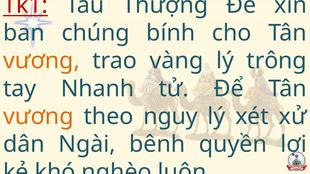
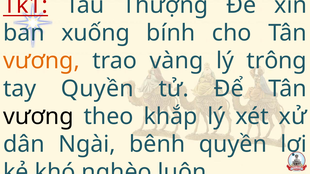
chúng: chúng -> xuống
tay Nhanh: Nhanh -> Quyền
vương at (38, 117) colour: orange -> black
nguy: nguy -> khắp
